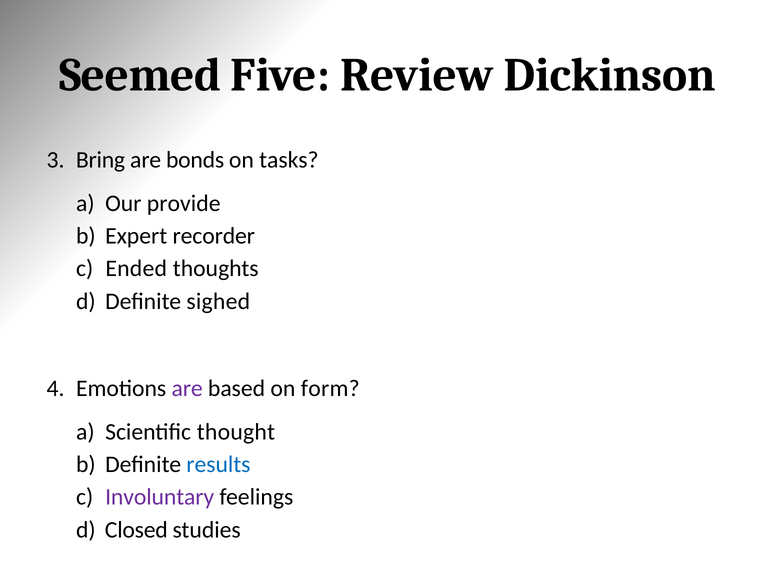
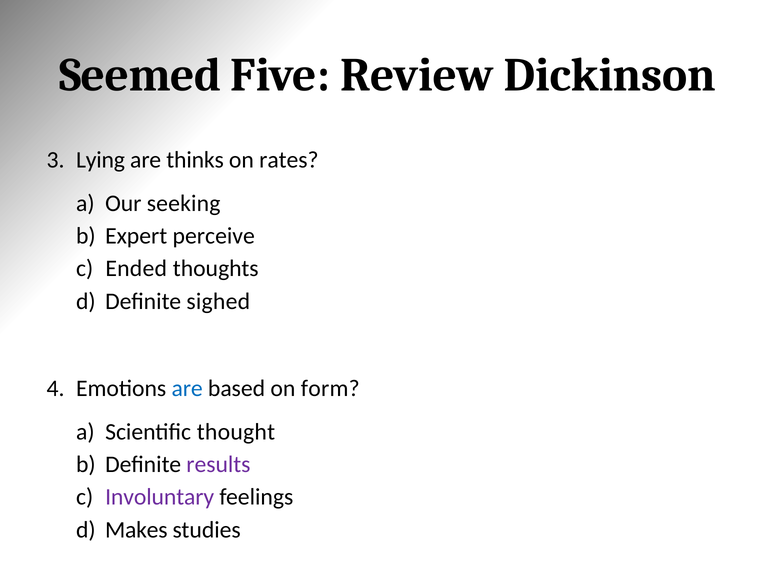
Bring: Bring -> Lying
bonds: bonds -> thinks
tasks: tasks -> rates
provide: provide -> seeking
recorder: recorder -> perceive
are at (187, 388) colour: purple -> blue
results colour: blue -> purple
Closed: Closed -> Makes
